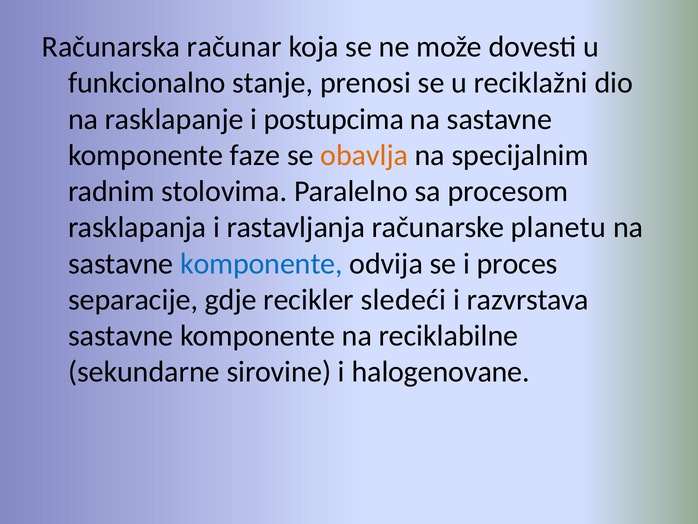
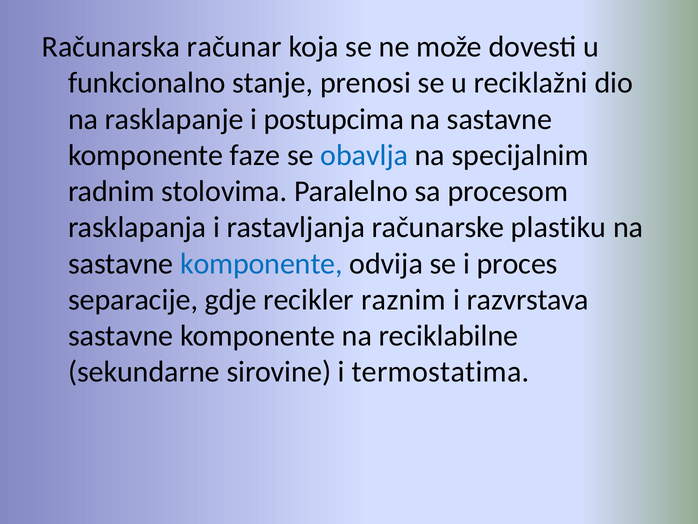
obavlja colour: orange -> blue
planetu: planetu -> plastiku
sledeći: sledeći -> raznim
halogenovane: halogenovane -> termostatima
